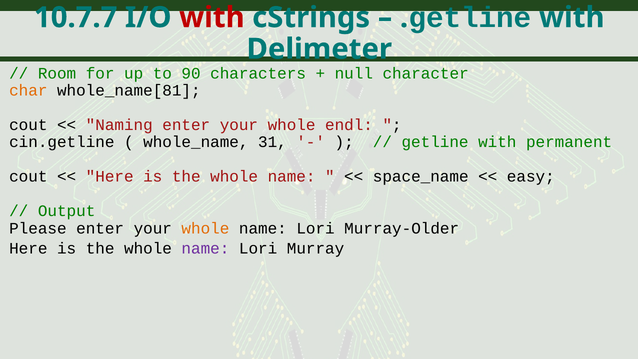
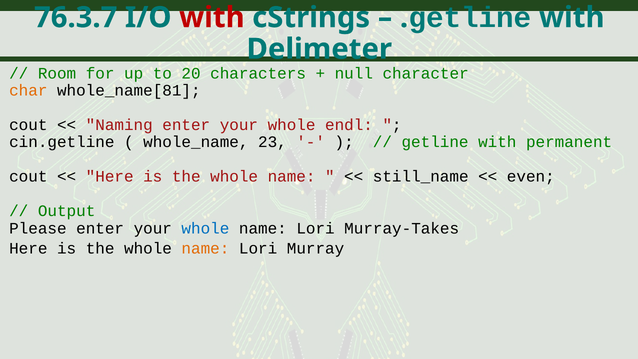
10.7.7: 10.7.7 -> 76.3.7
90: 90 -> 20
31: 31 -> 23
space_name: space_name -> still_name
easy: easy -> even
whole at (205, 228) colour: orange -> blue
Murray-Older: Murray-Older -> Murray-Takes
name at (205, 249) colour: purple -> orange
